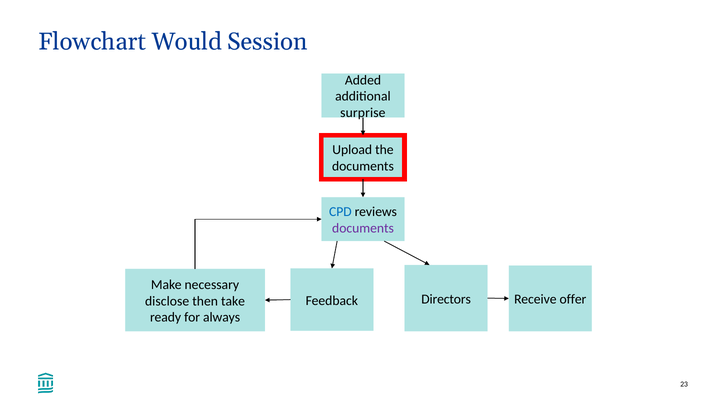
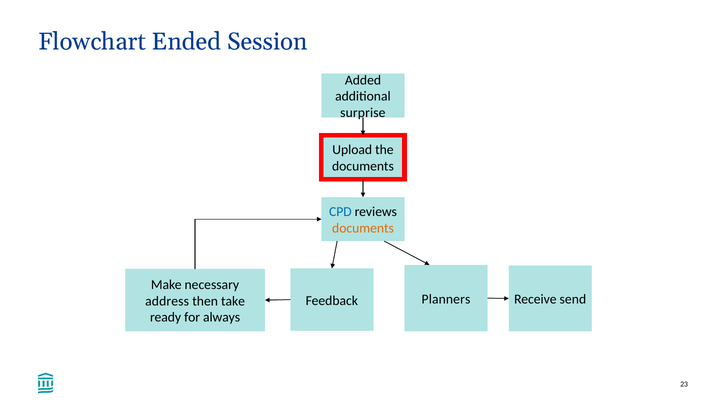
Would: Would -> Ended
documents at (363, 228) colour: purple -> orange
Directors: Directors -> Planners
offer: offer -> send
disclose: disclose -> address
